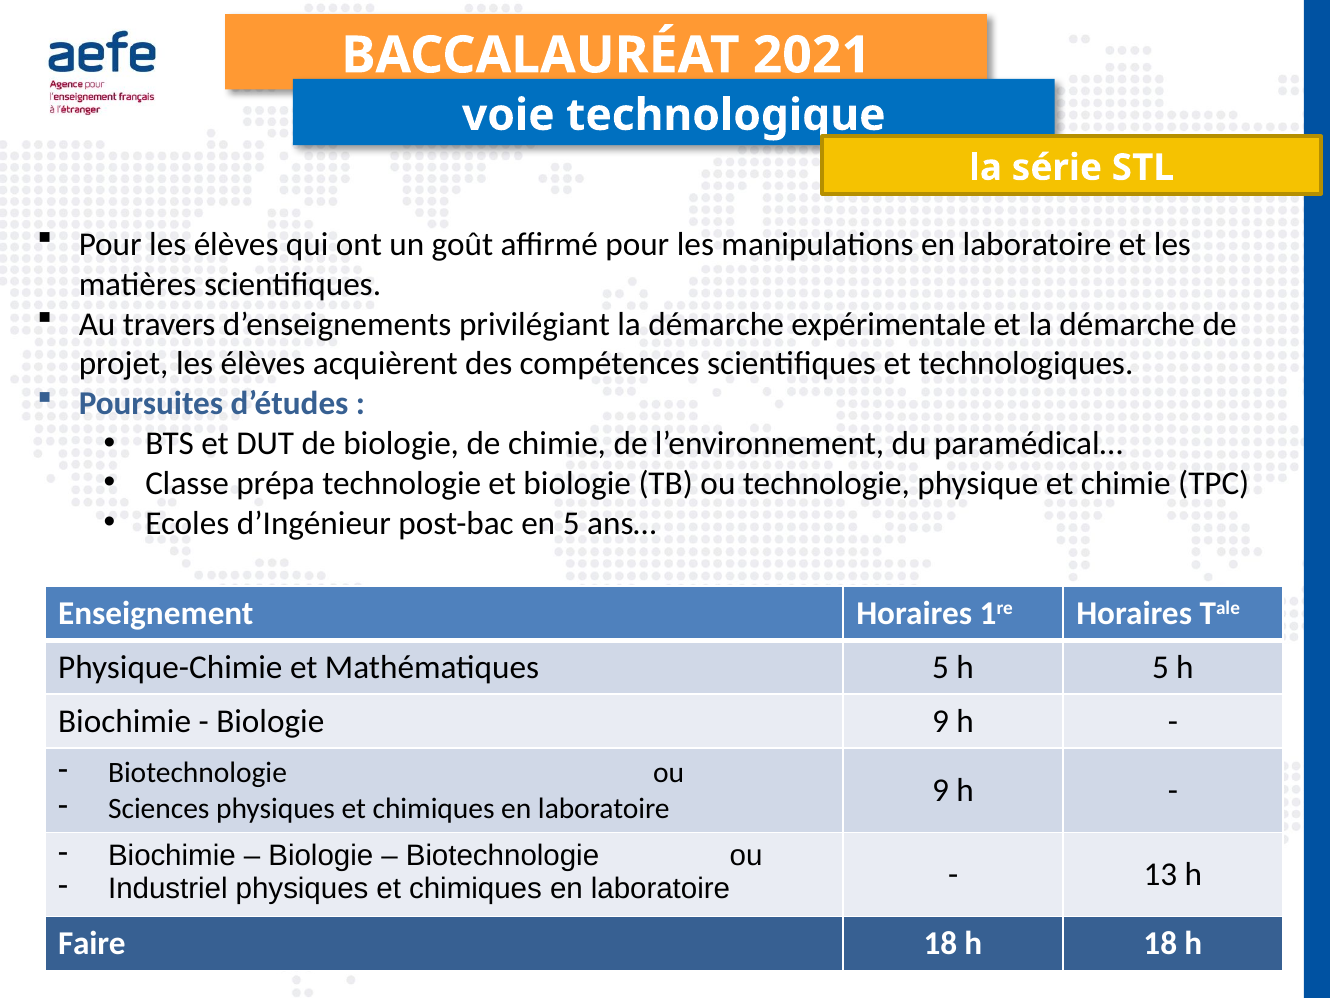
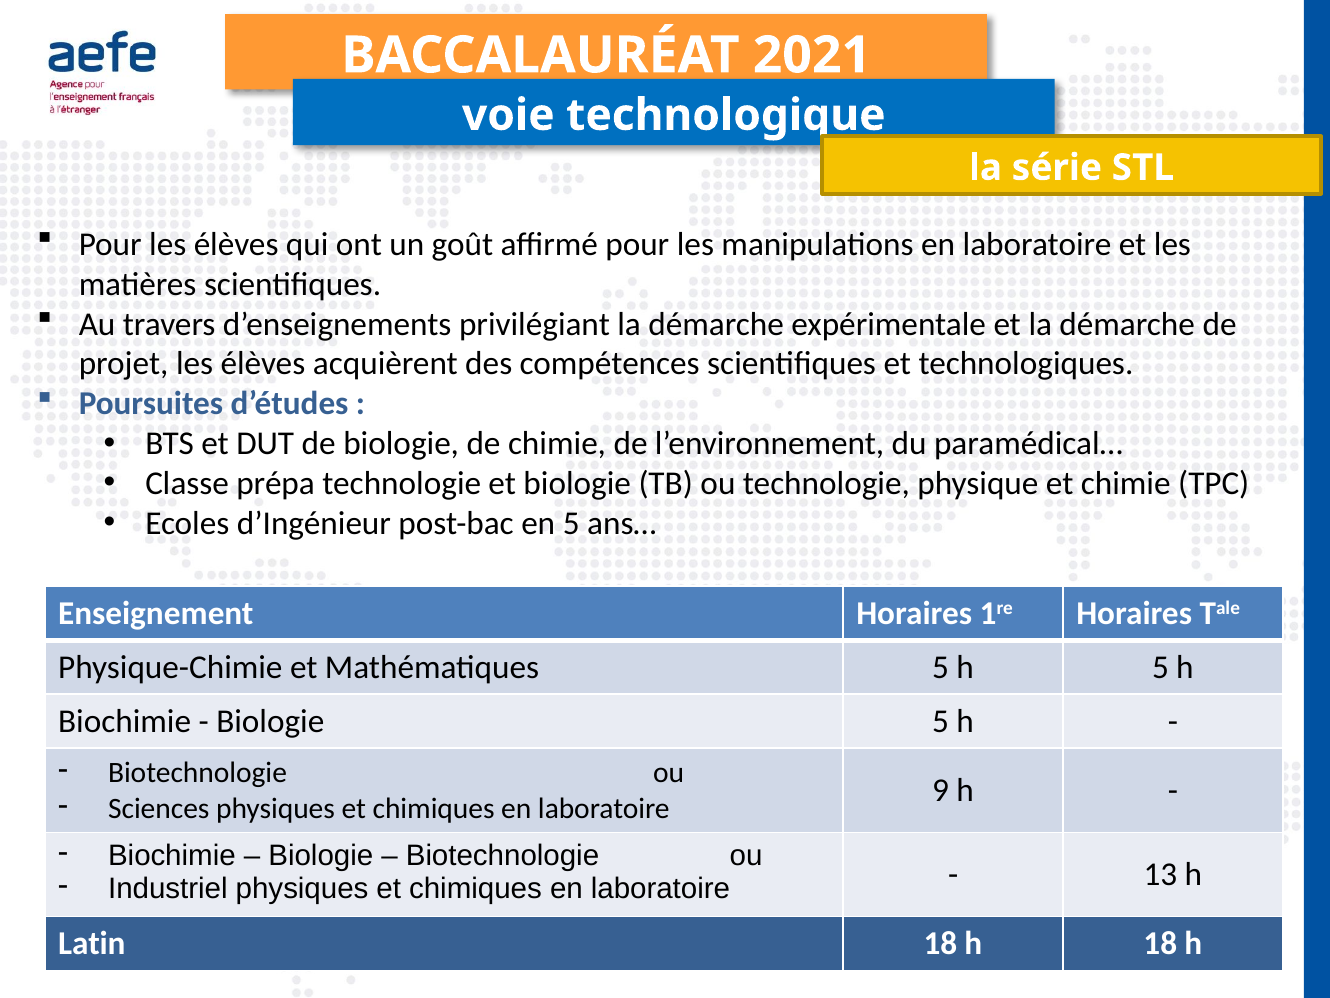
Biologie 9: 9 -> 5
Faire: Faire -> Latin
